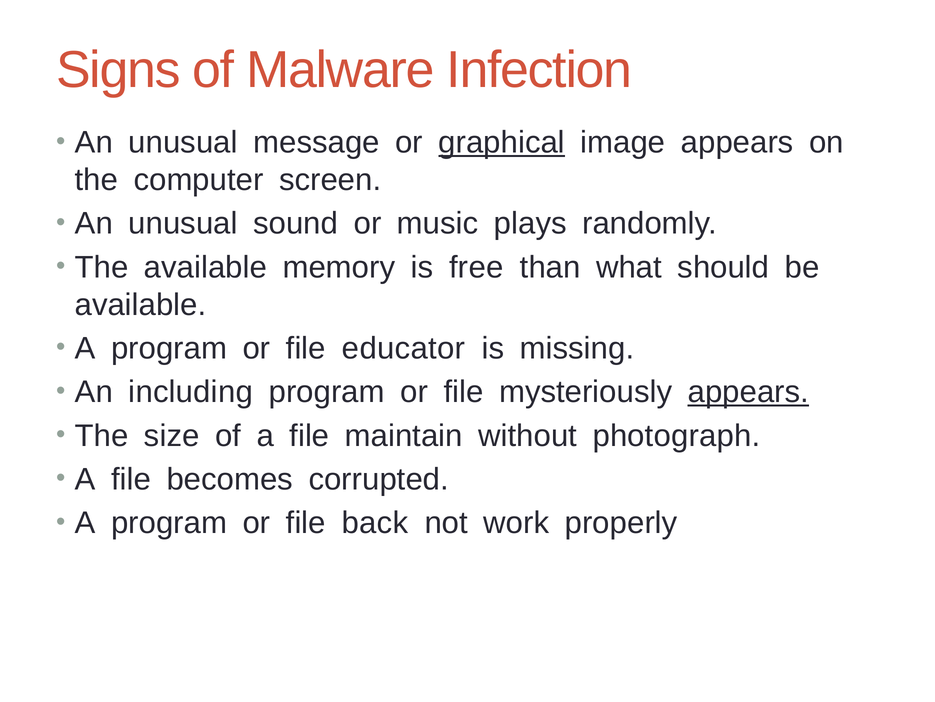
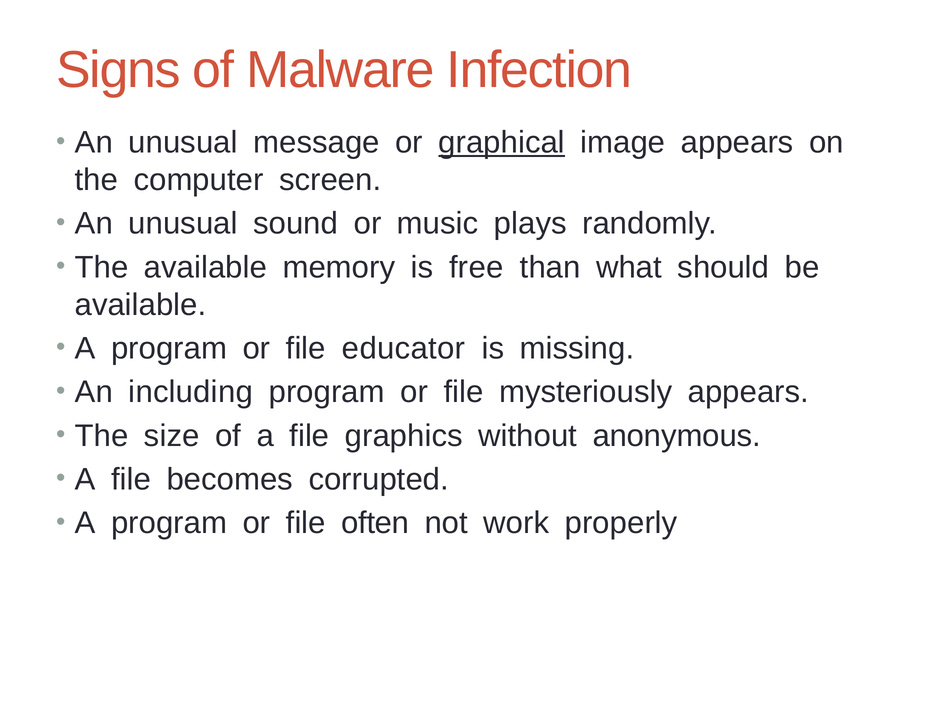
appears at (748, 392) underline: present -> none
maintain: maintain -> graphics
photograph: photograph -> anonymous
back: back -> often
